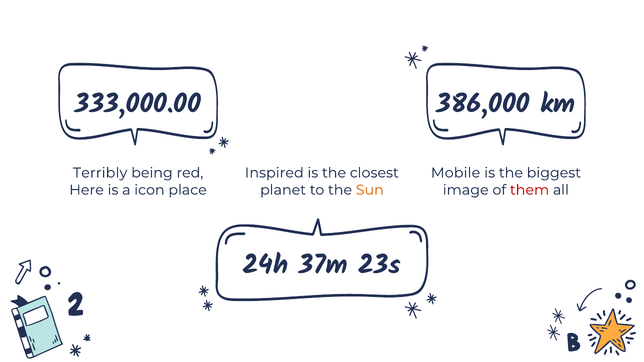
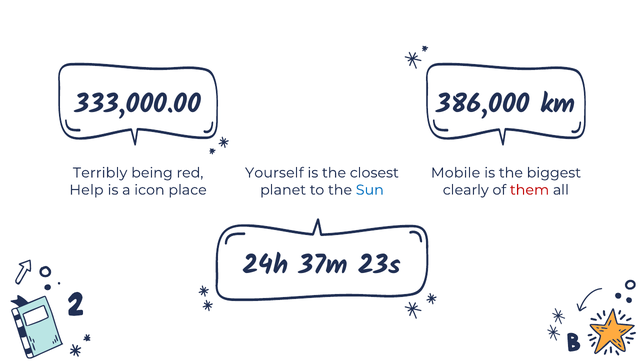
Inspired: Inspired -> Yourself
Here: Here -> Help
Sun colour: orange -> blue
image: image -> clearly
